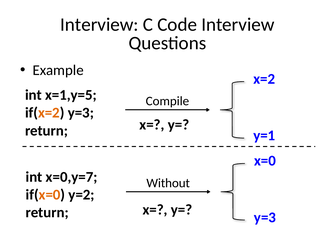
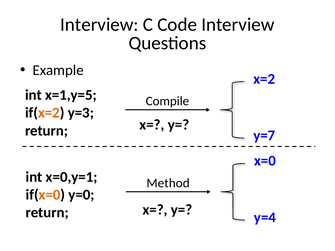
y=1: y=1 -> y=7
x=0,y=7: x=0,y=7 -> x=0,y=1
Without: Without -> Method
y=2: y=2 -> y=0
y=3 at (265, 218): y=3 -> y=4
